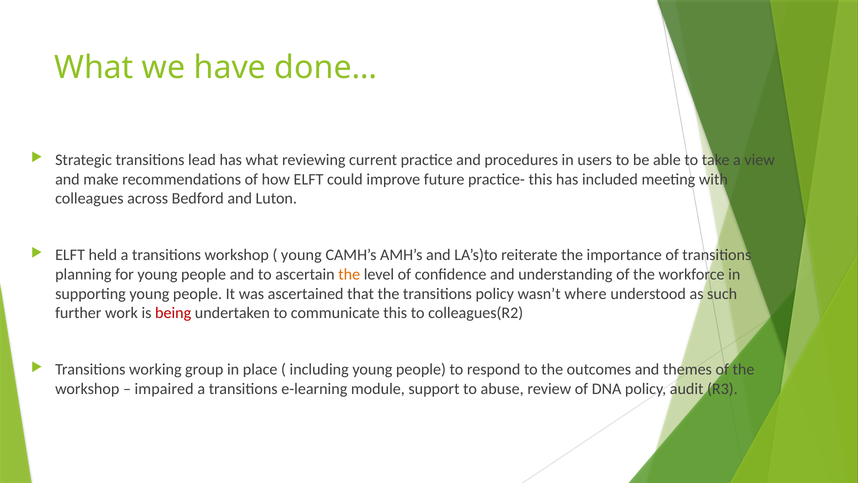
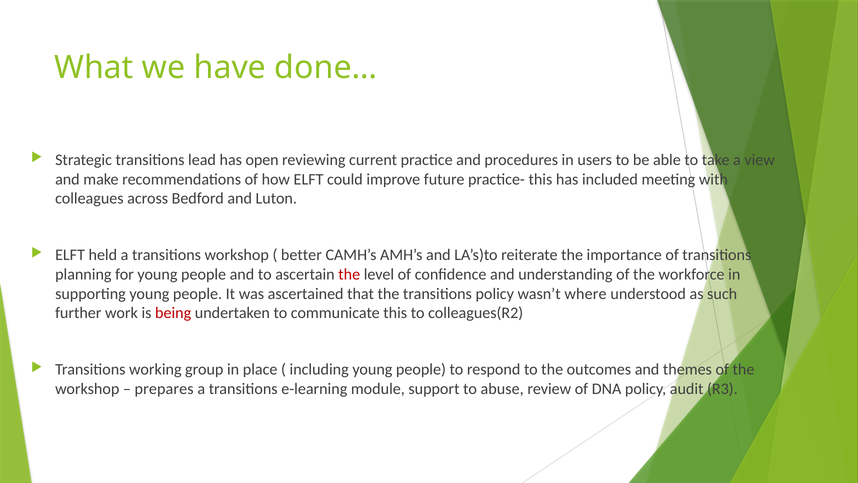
has what: what -> open
young at (301, 255): young -> better
the at (349, 274) colour: orange -> red
impaired: impaired -> prepares
